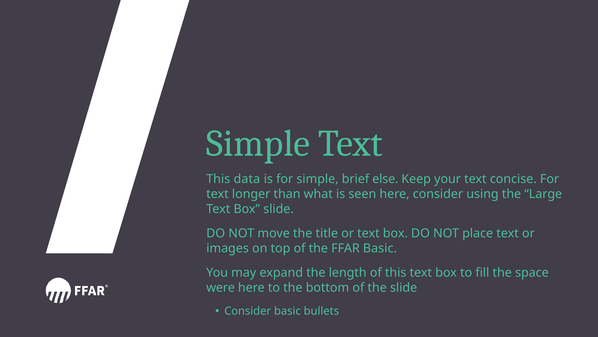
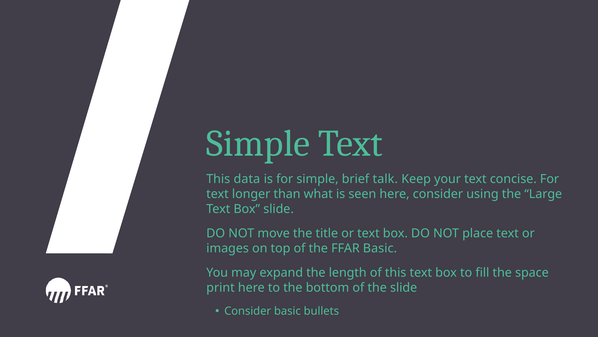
else: else -> talk
were: were -> print
